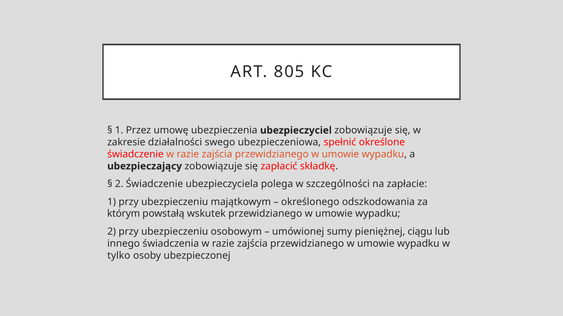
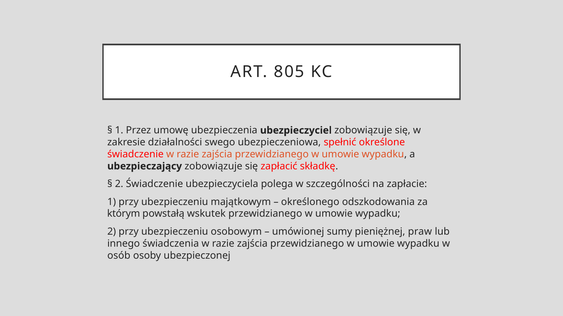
ciągu: ciągu -> praw
tylko: tylko -> osób
